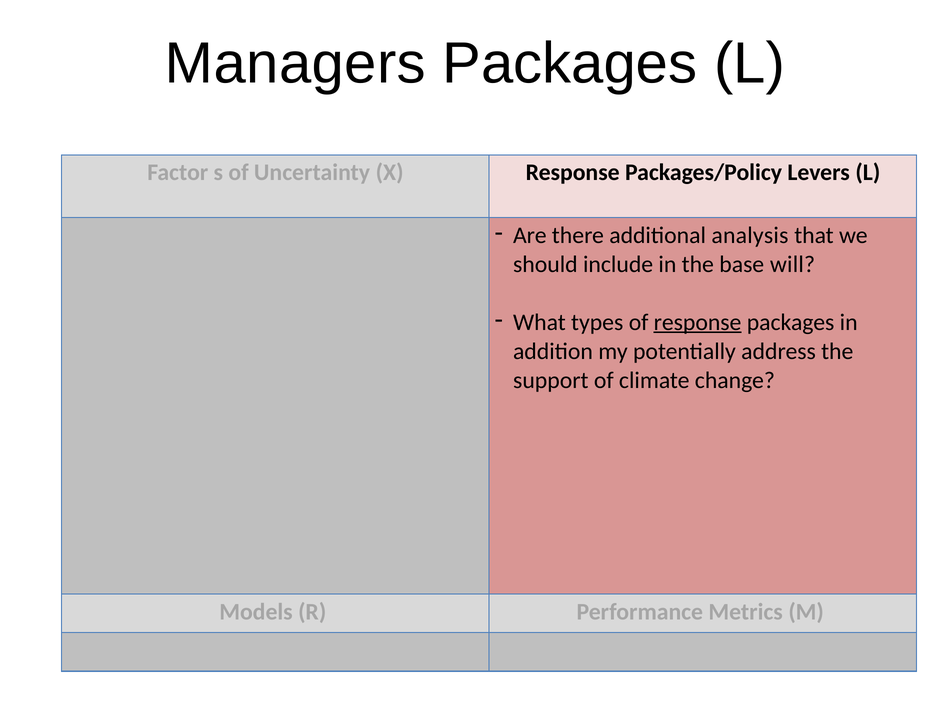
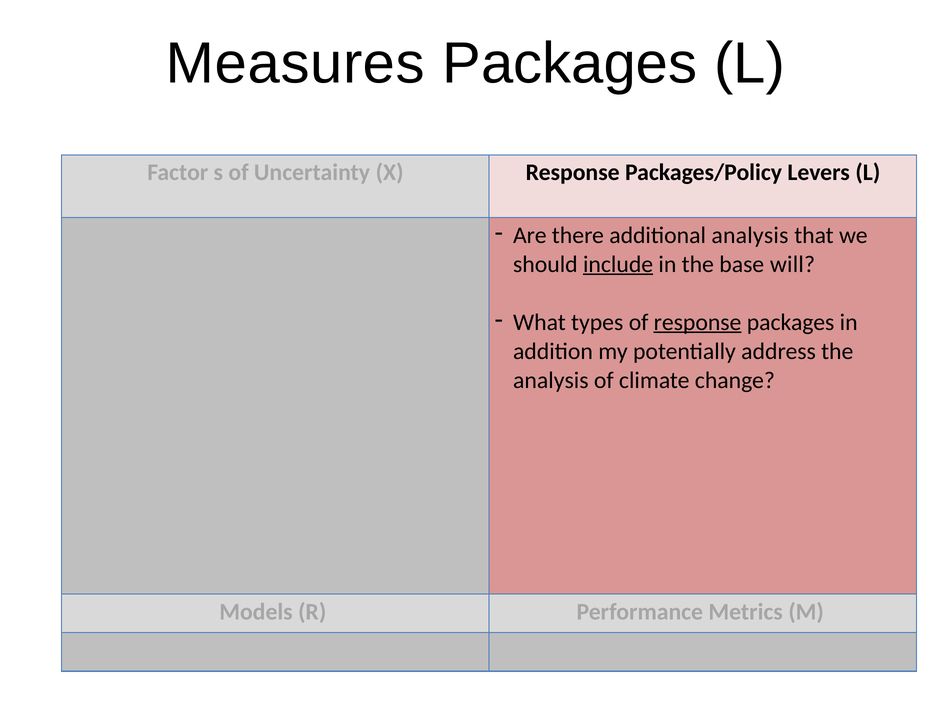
Managers: Managers -> Measures
include underline: none -> present
support at (551, 380): support -> analysis
